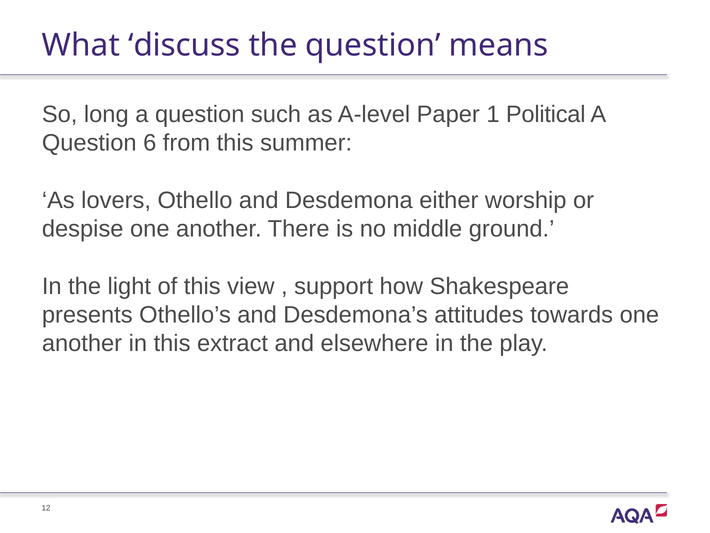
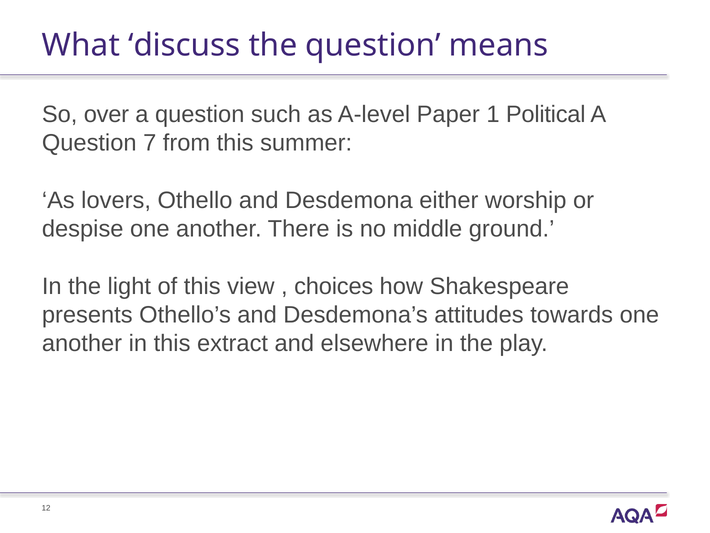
long: long -> over
6: 6 -> 7
support: support -> choices
